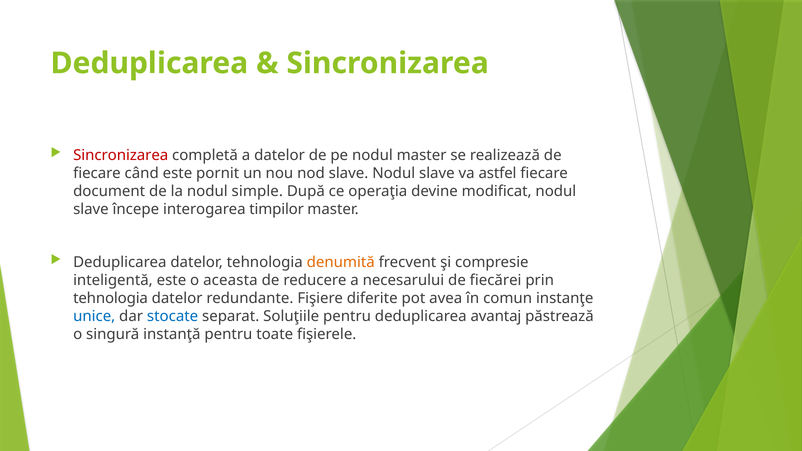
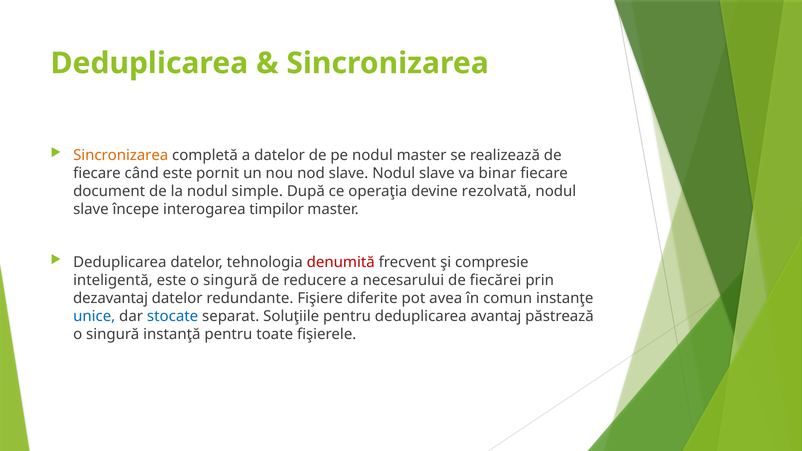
Sincronizarea at (121, 155) colour: red -> orange
astfel: astfel -> binar
modificat: modificat -> rezolvată
denumită colour: orange -> red
este o aceasta: aceasta -> singură
tehnologia at (111, 298): tehnologia -> dezavantaj
